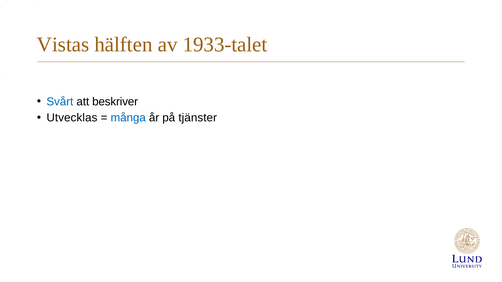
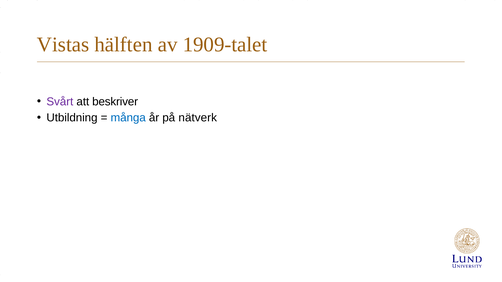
1933-talet: 1933-talet -> 1909-talet
Svårt colour: blue -> purple
Utvecklas: Utvecklas -> Utbildning
tjänster: tjänster -> nätverk
